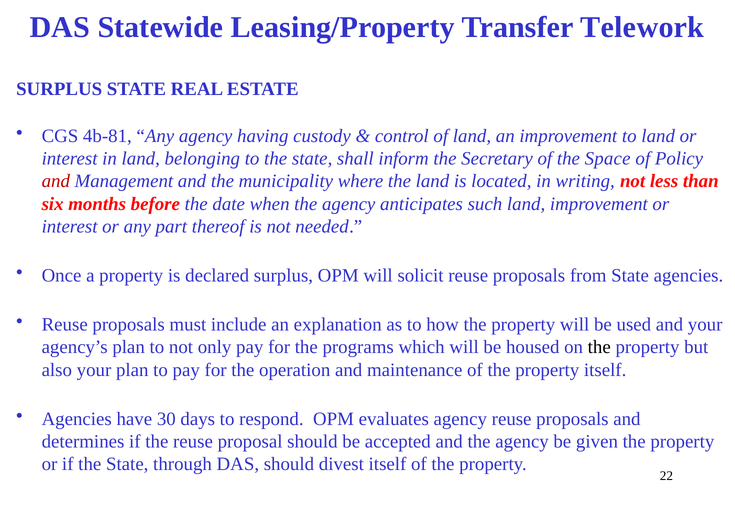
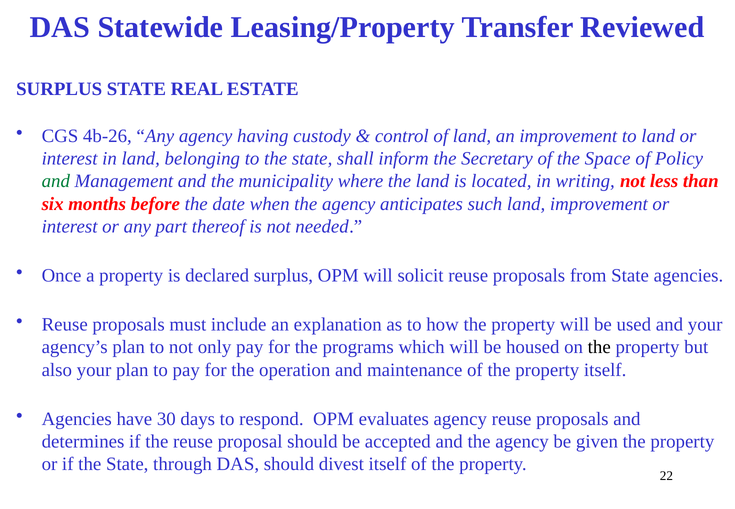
Telework: Telework -> Reviewed
4b-81: 4b-81 -> 4b-26
and at (56, 181) colour: red -> green
